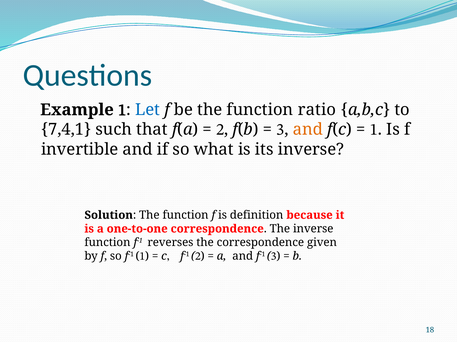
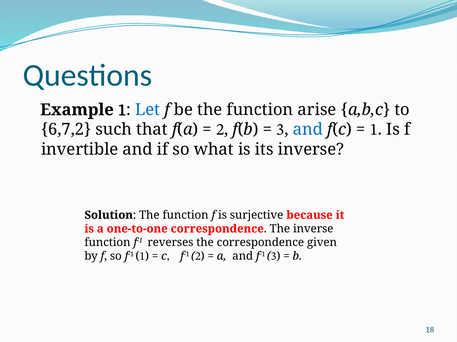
ratio: ratio -> arise
7,4,1: 7,4,1 -> 6,7,2
and at (308, 130) colour: orange -> blue
definition: definition -> surjective
